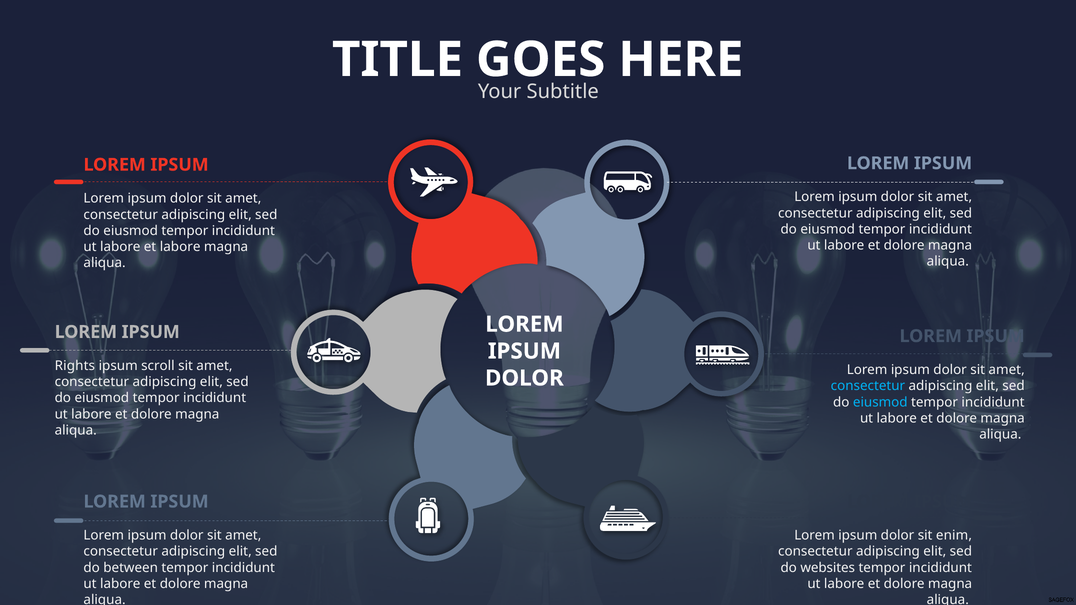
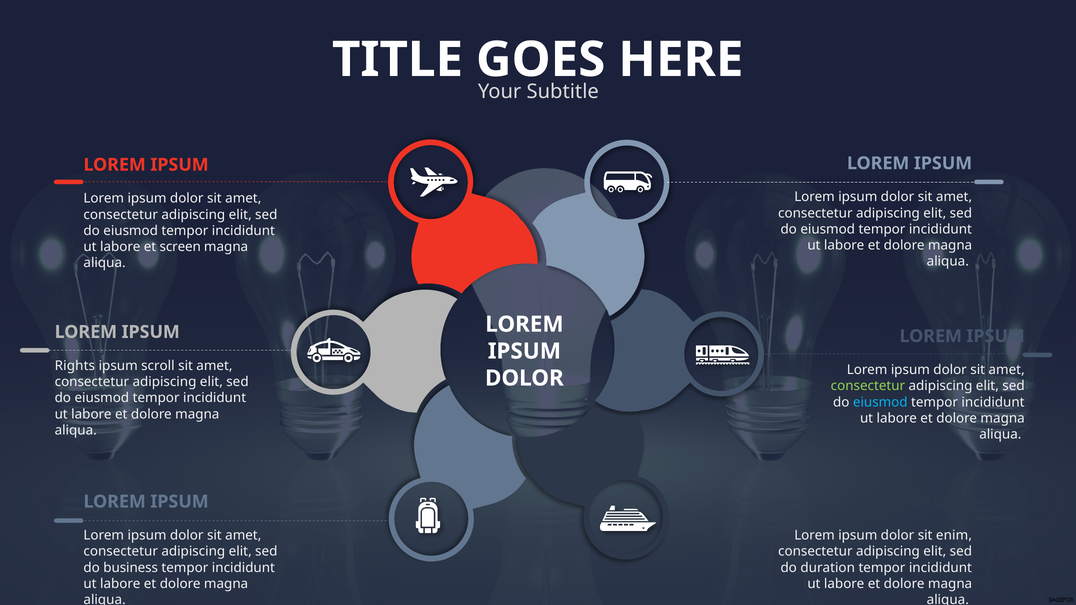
et labore: labore -> screen
consectetur at (868, 386) colour: light blue -> light green
between: between -> business
websites: websites -> duration
